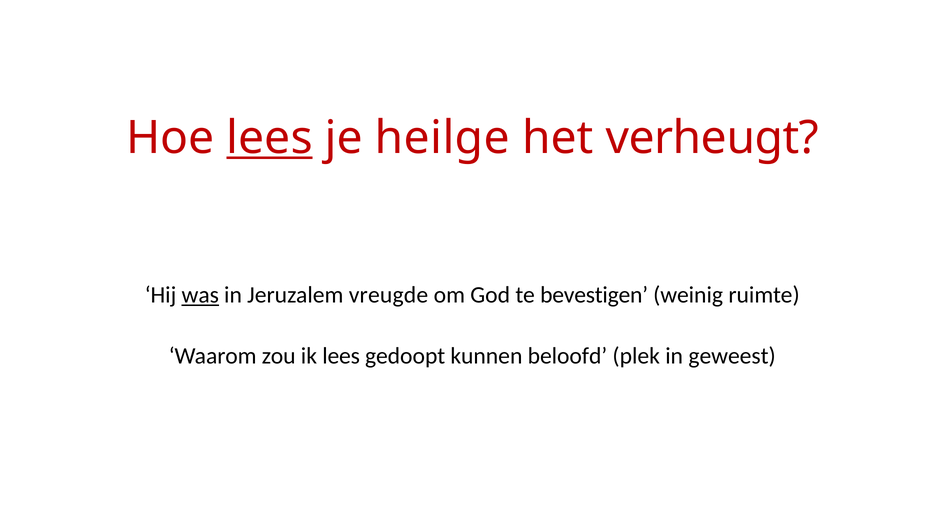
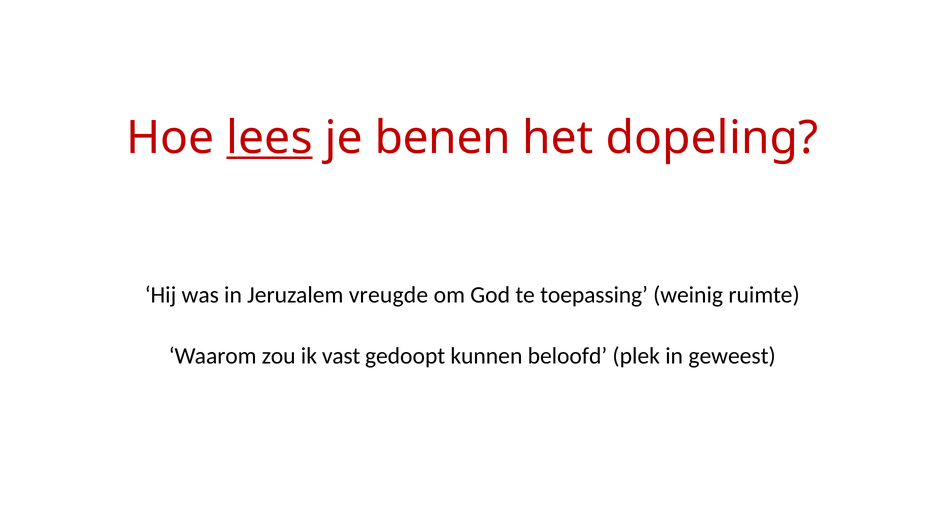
heilge: heilge -> benen
verheugt: verheugt -> dopeling
was underline: present -> none
bevestigen: bevestigen -> toepassing
ik lees: lees -> vast
